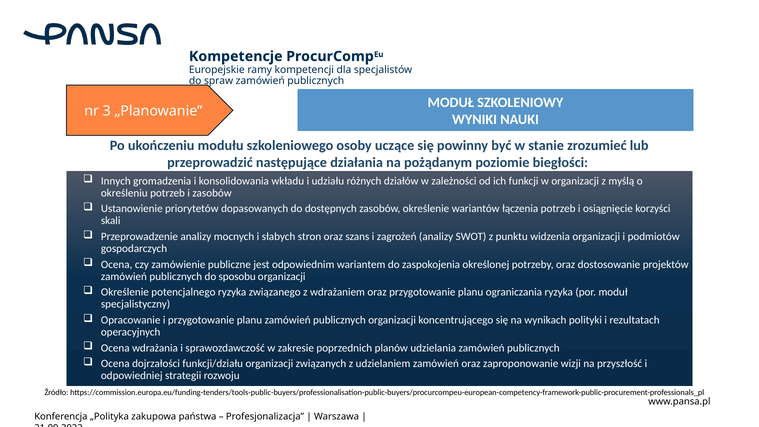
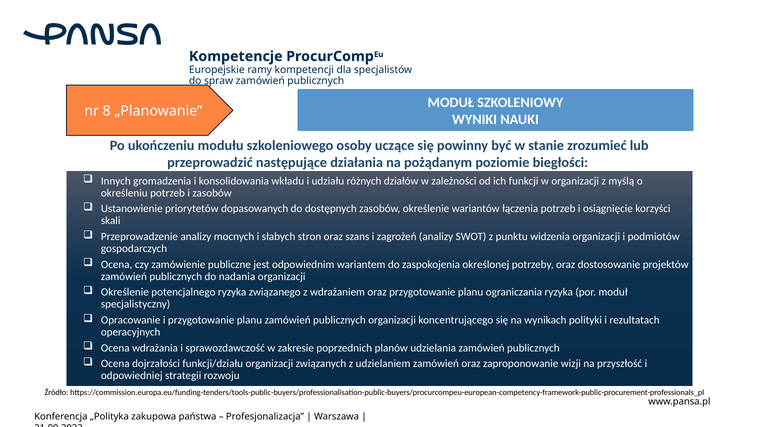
3: 3 -> 8
sposobu: sposobu -> nadania
